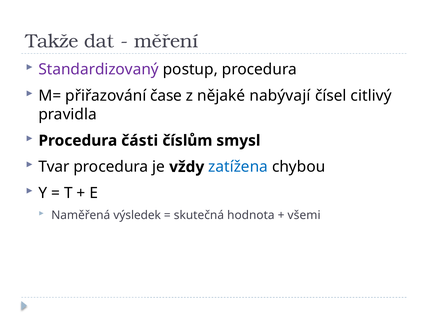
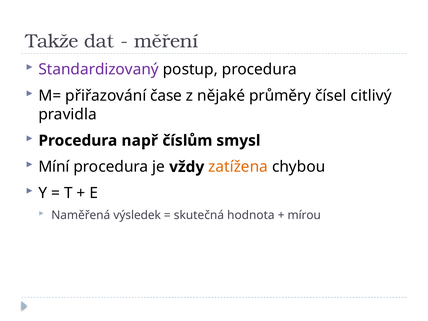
nabývají: nabývají -> průměry
části: části -> např
Tvar: Tvar -> Míní
zatížena colour: blue -> orange
všemi: všemi -> mírou
